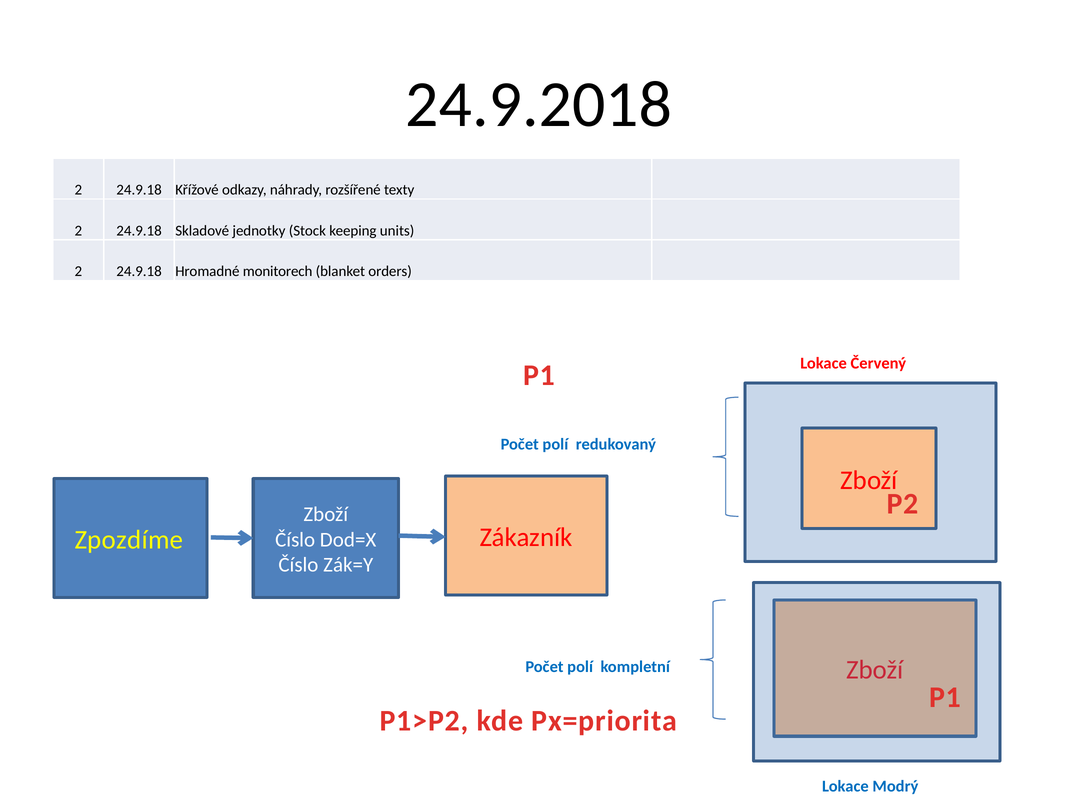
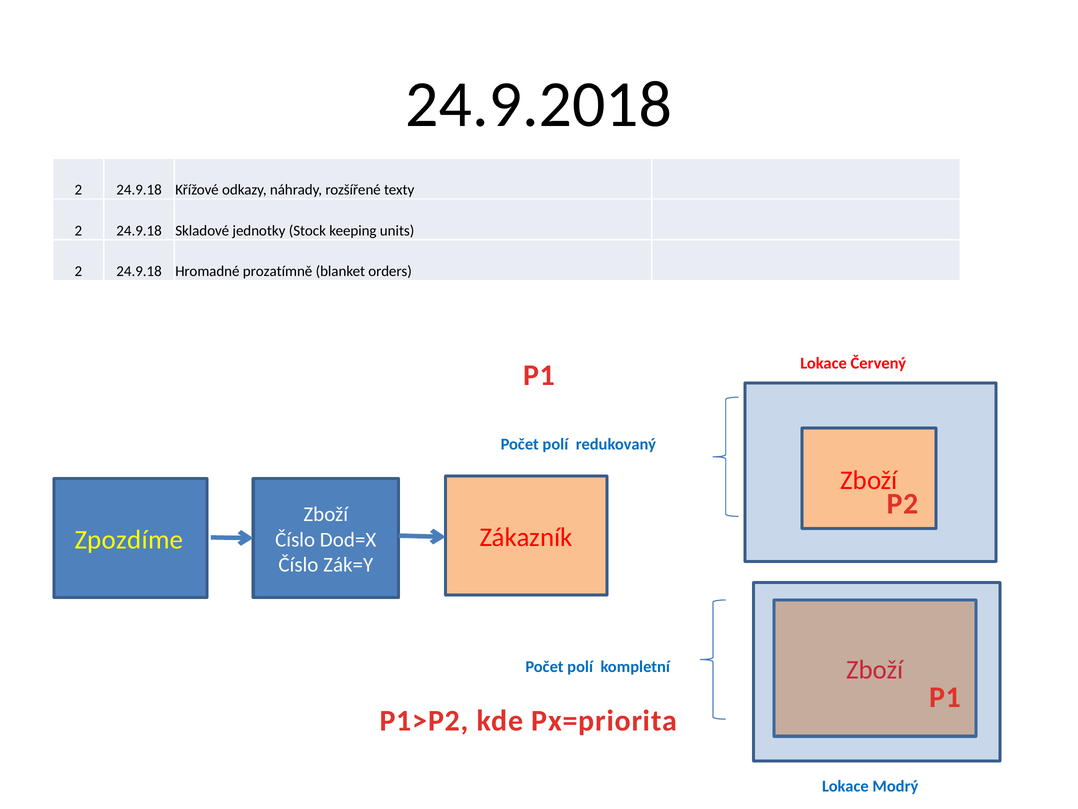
monitorech: monitorech -> prozatímně
